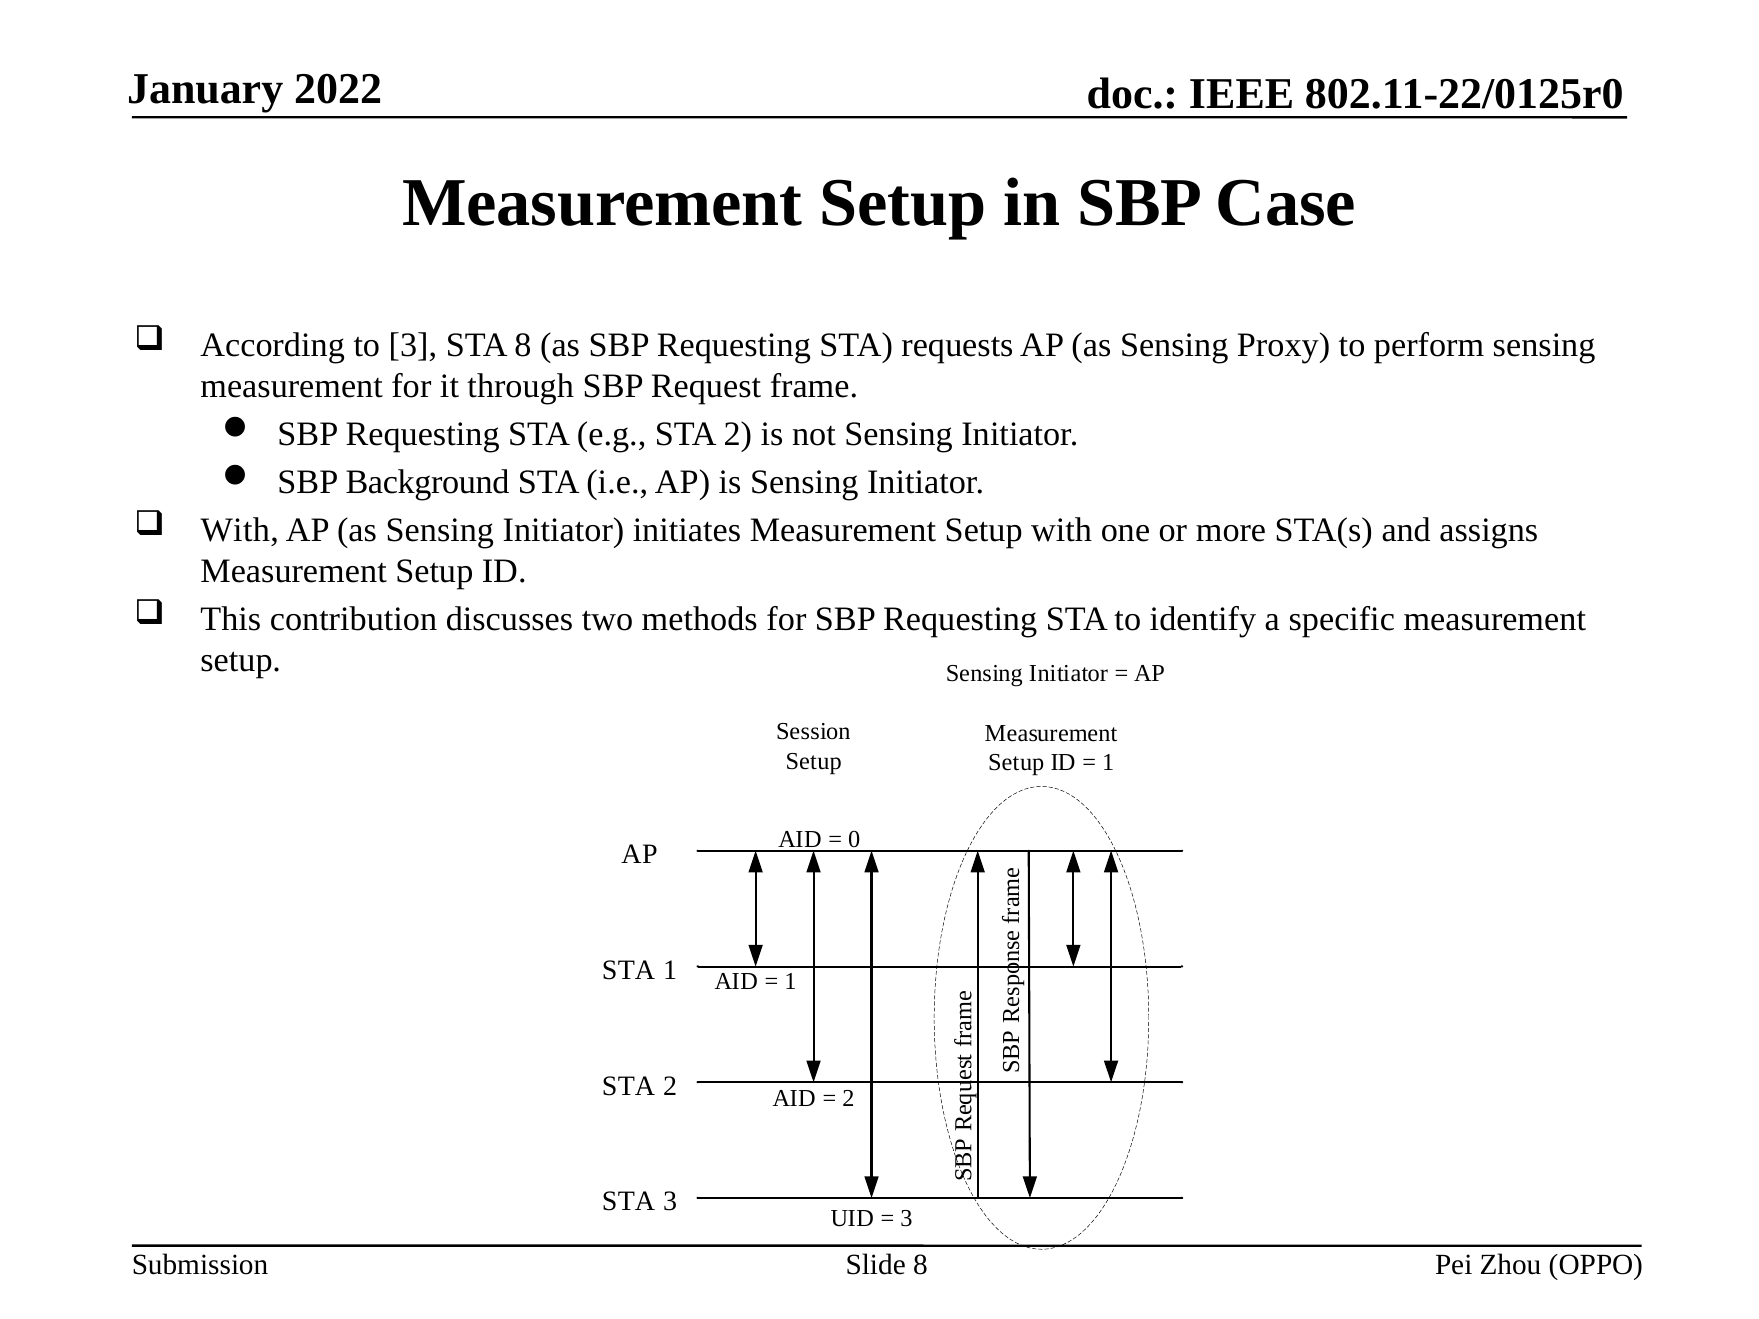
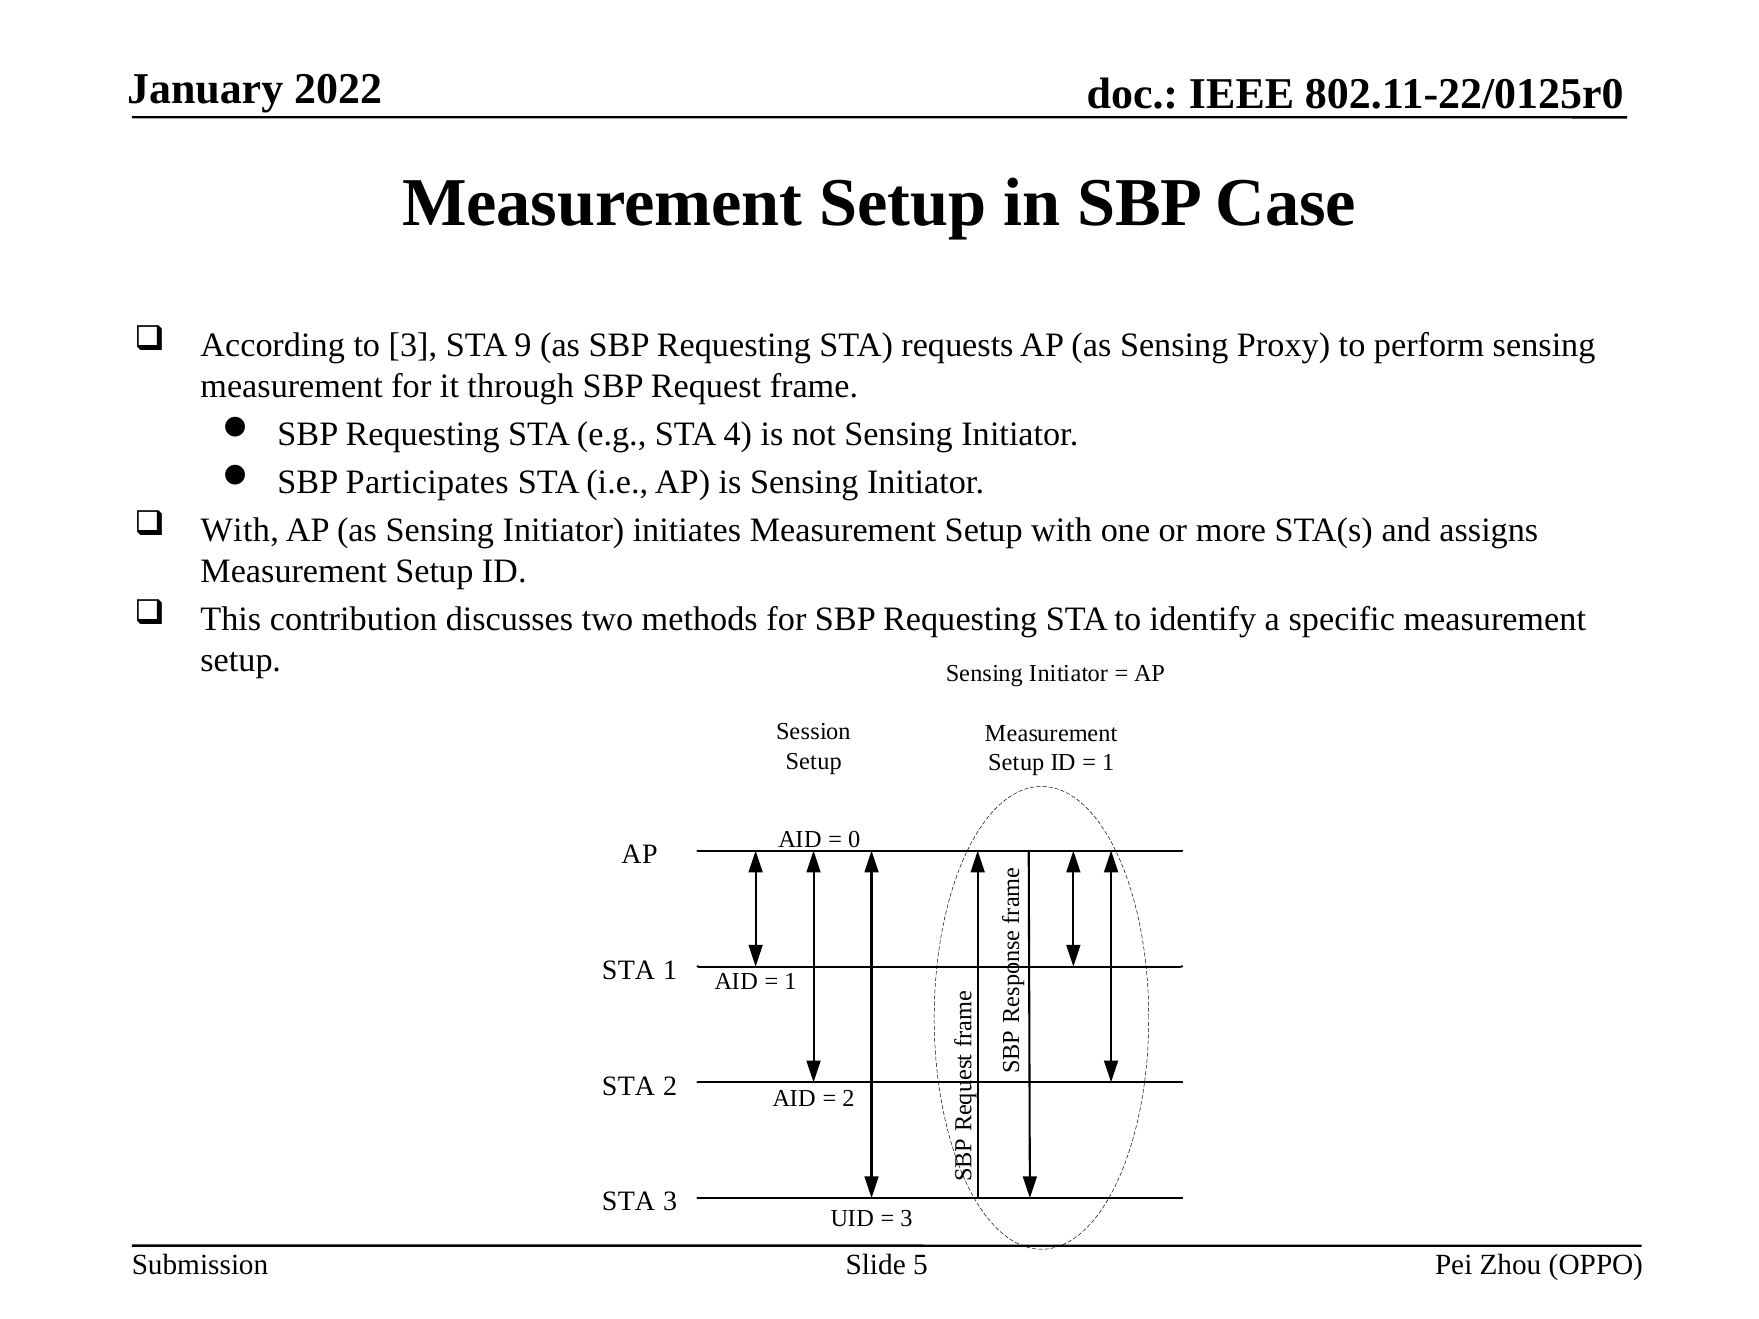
STA 8: 8 -> 9
e.g STA 2: 2 -> 4
Background: Background -> Participates
Slide 8: 8 -> 5
